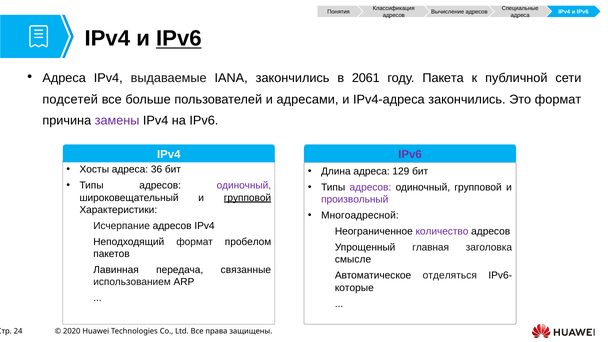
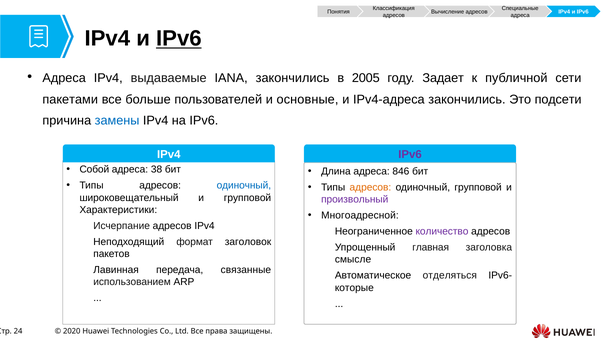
2061: 2061 -> 2005
Пакета: Пакета -> Задает
подсетей: подсетей -> пакетами
адресами: адресами -> основные
Это формат: формат -> подсети
замены colour: purple -> blue
Хосты: Хосты -> Собой
36: 36 -> 38
129: 129 -> 846
одиночный at (244, 186) colour: purple -> blue
адресов at (370, 187) colour: purple -> orange
групповой at (247, 198) underline: present -> none
пробелом: пробелом -> заголовок
